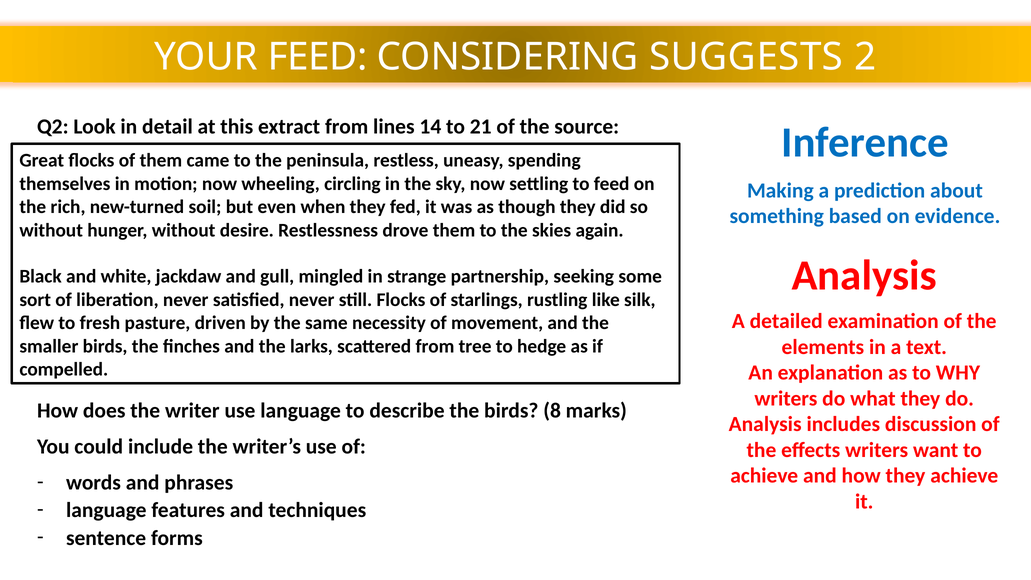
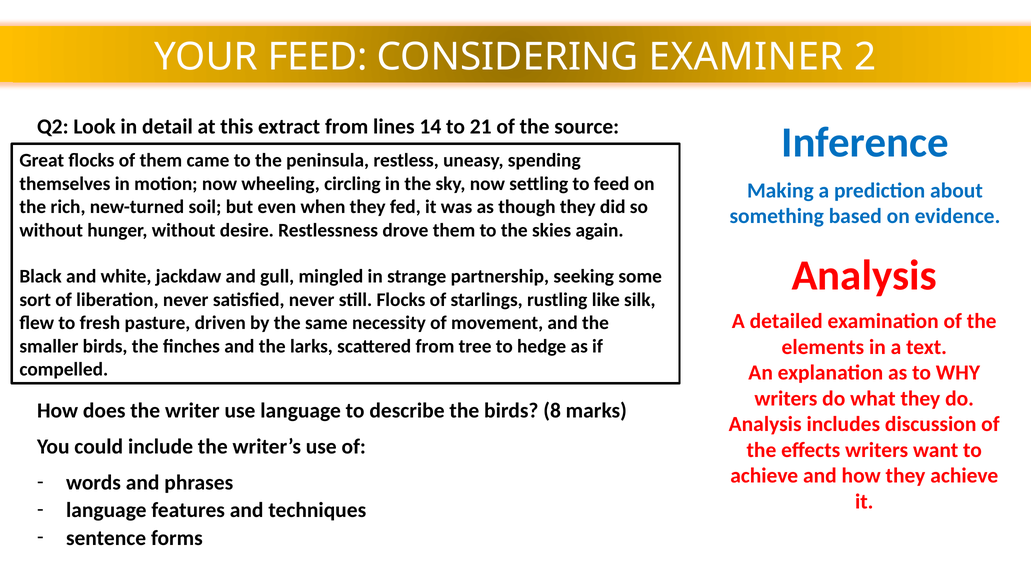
SUGGESTS: SUGGESTS -> EXAMINER
